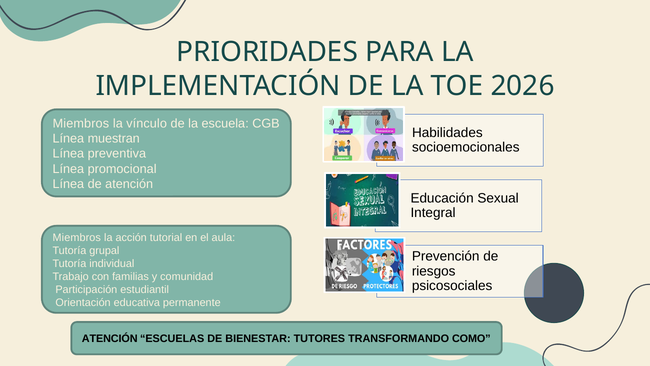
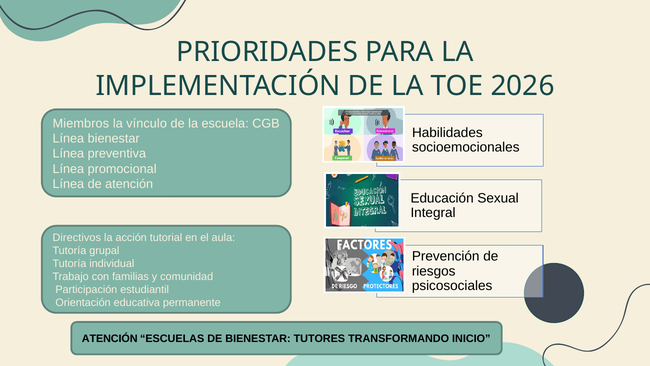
Línea muestran: muestran -> bienestar
Miembros at (77, 237): Miembros -> Directivos
COMO: COMO -> INICIO
